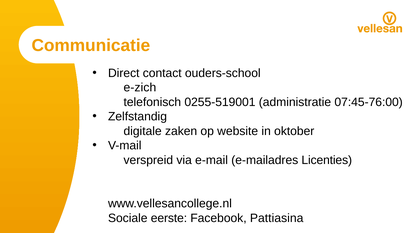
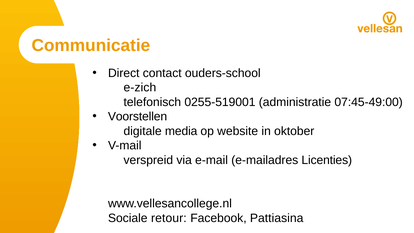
07:45-76:00: 07:45-76:00 -> 07:45-49:00
Zelfstandig: Zelfstandig -> Voorstellen
zaken: zaken -> media
eerste: eerste -> retour
